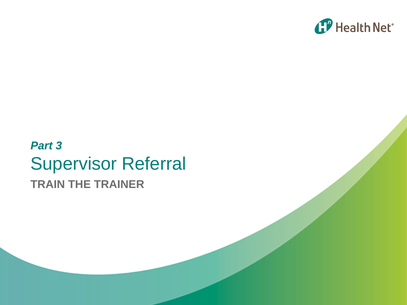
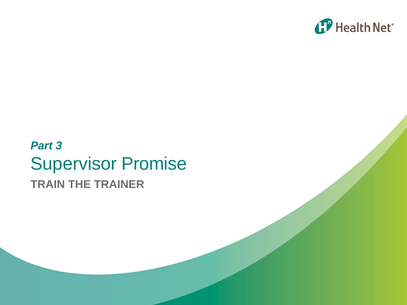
Referral: Referral -> Promise
